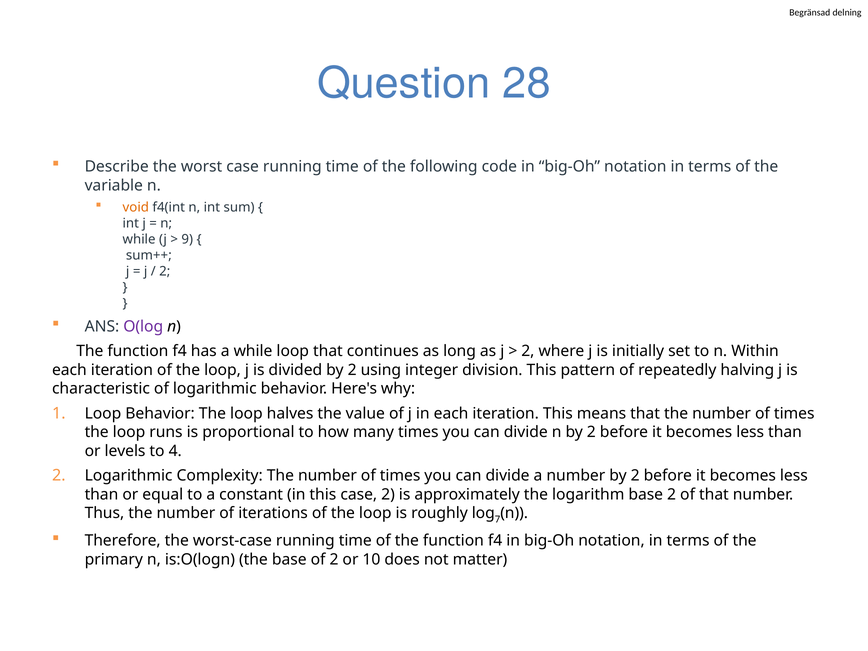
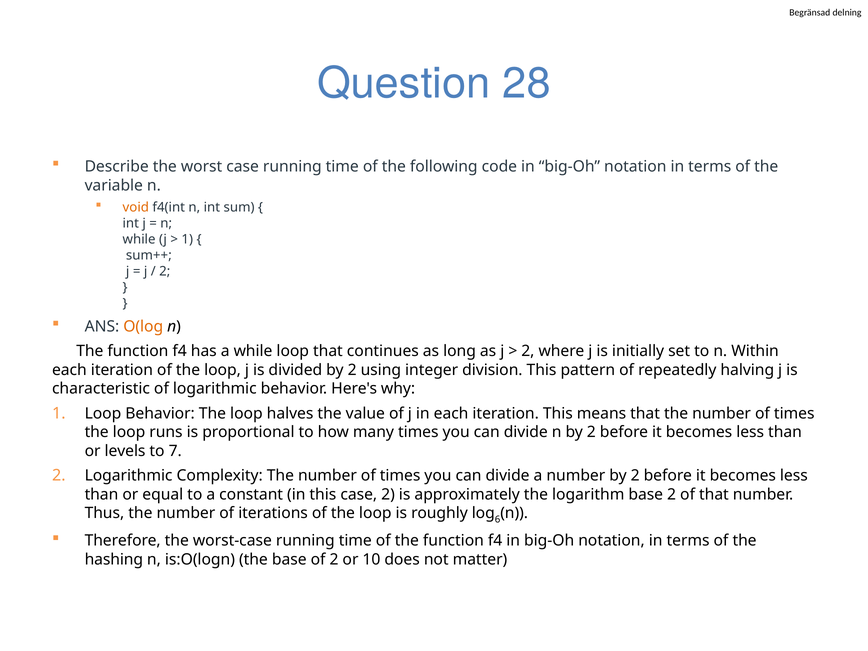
9 at (187, 239): 9 -> 1
O(log colour: purple -> orange
4: 4 -> 7
7: 7 -> 6
primary: primary -> hashing
